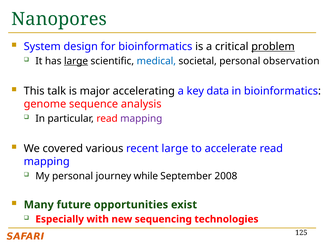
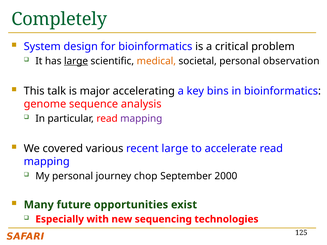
Nanopores: Nanopores -> Completely
problem underline: present -> none
medical colour: blue -> orange
data: data -> bins
while: while -> chop
2008: 2008 -> 2000
